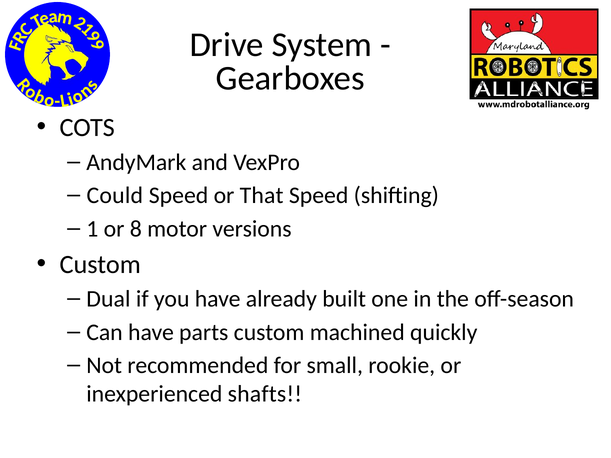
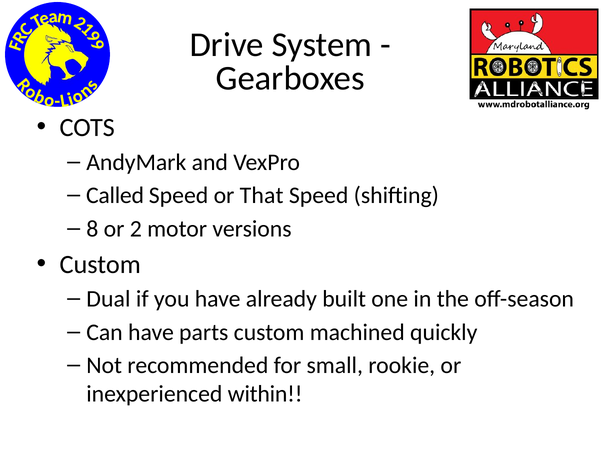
Could: Could -> Called
1: 1 -> 8
8: 8 -> 2
shafts: shafts -> within
